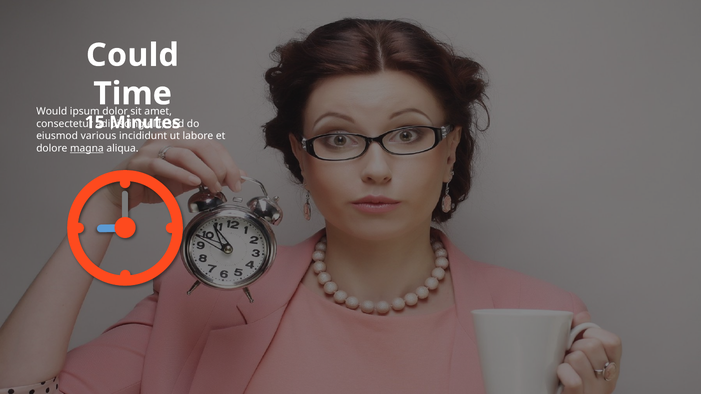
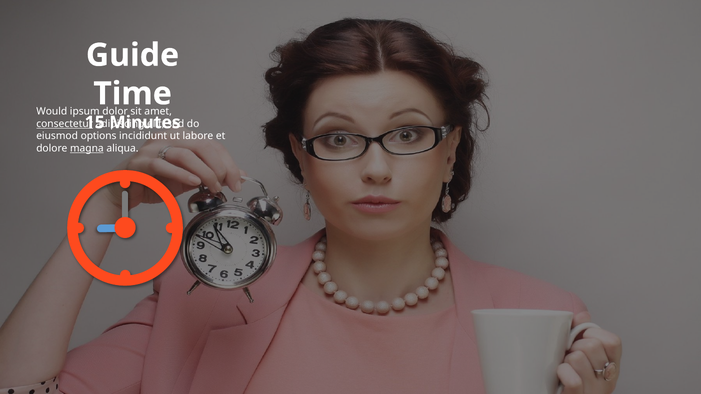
Could: Could -> Guide
consectetur underline: none -> present
various: various -> options
